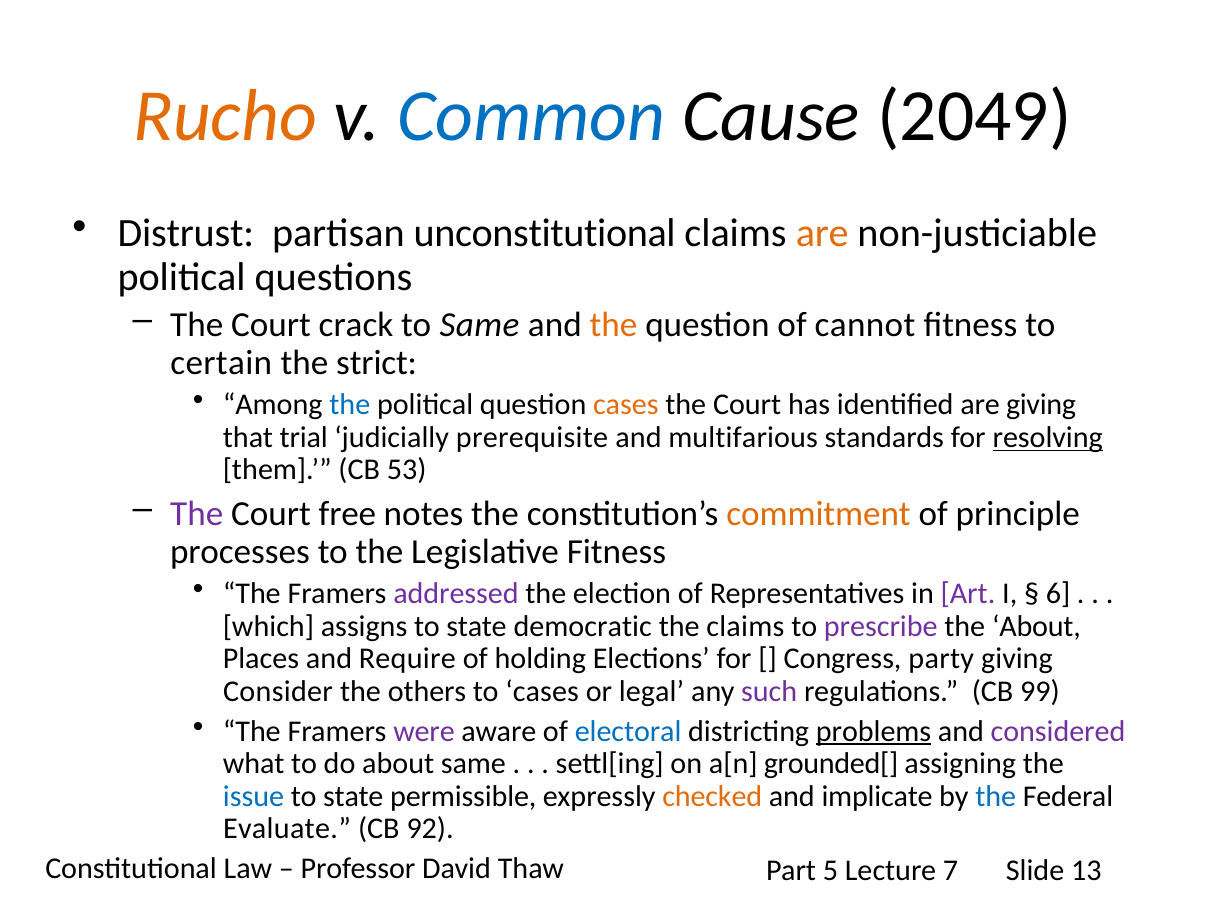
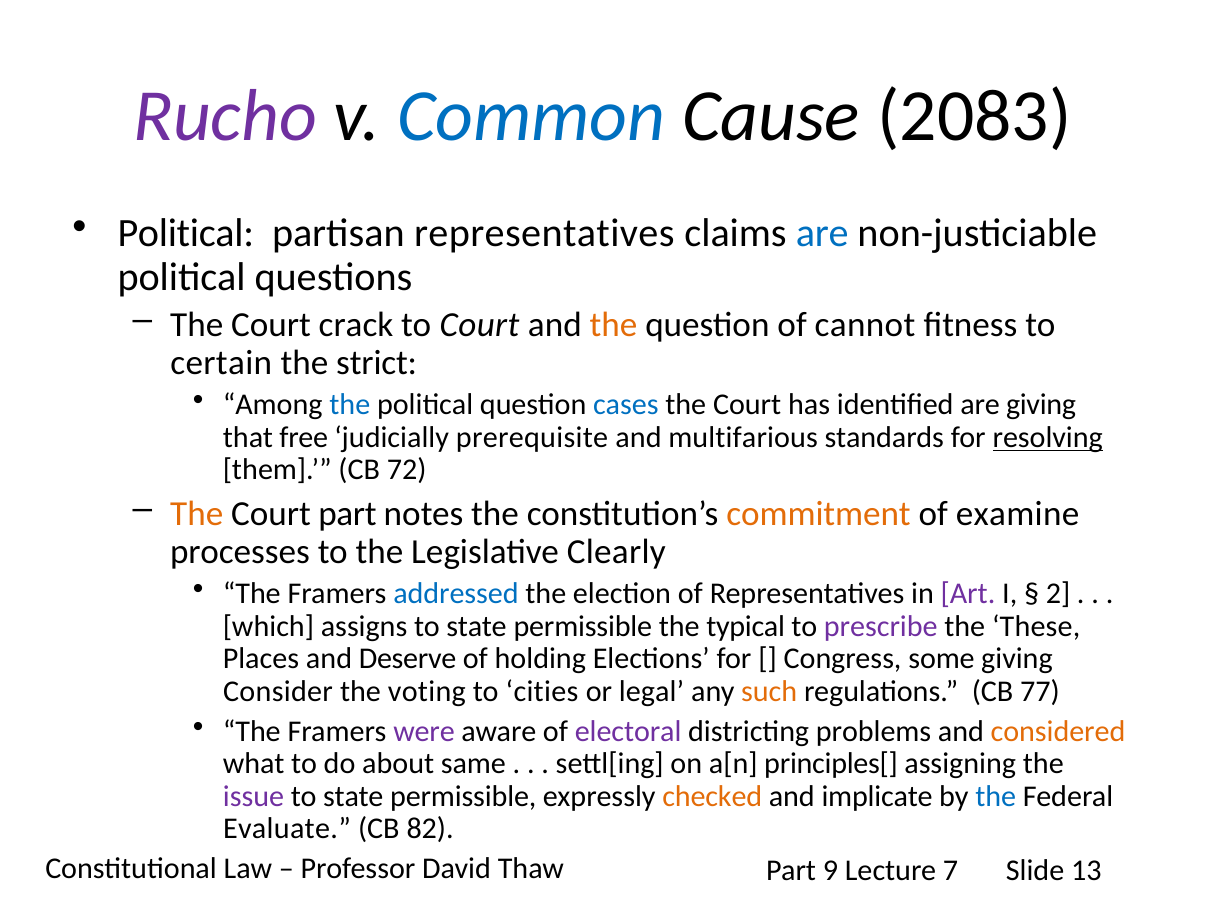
Rucho colour: orange -> purple
2049: 2049 -> 2083
Distrust at (186, 234): Distrust -> Political
partisan unconstitutional: unconstitutional -> representatives
are at (822, 234) colour: orange -> blue
to Same: Same -> Court
cases at (626, 405) colour: orange -> blue
trial: trial -> free
53: 53 -> 72
The at (197, 515) colour: purple -> orange
Court free: free -> part
principle: principle -> examine
Legislative Fitness: Fitness -> Clearly
addressed colour: purple -> blue
6: 6 -> 2
assigns to state democratic: democratic -> permissible
the claims: claims -> typical
the About: About -> These
Require: Require -> Deserve
party: party -> some
others: others -> voting
to cases: cases -> cities
such colour: purple -> orange
99: 99 -> 77
electoral colour: blue -> purple
problems underline: present -> none
considered colour: purple -> orange
grounded[: grounded[ -> principles[
issue colour: blue -> purple
92: 92 -> 82
5: 5 -> 9
